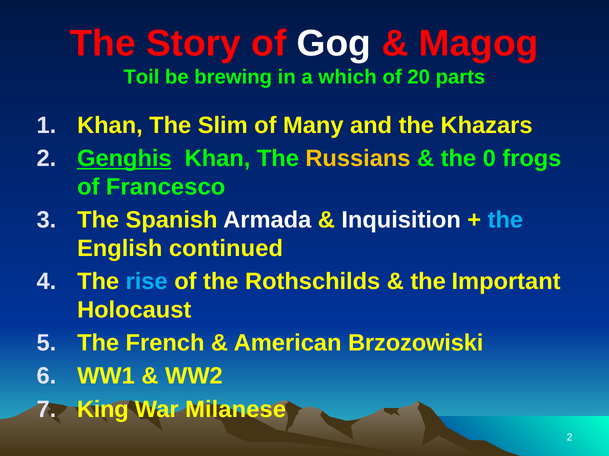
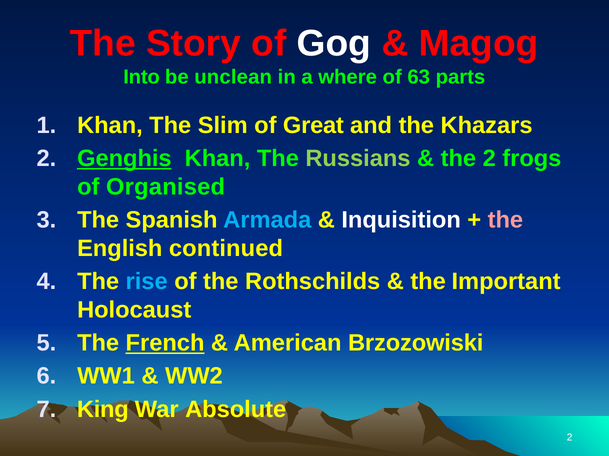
Toil: Toil -> Into
brewing: brewing -> unclean
which: which -> where
20: 20 -> 63
Many: Many -> Great
Russians colour: yellow -> light green
the 0: 0 -> 2
Francesco: Francesco -> Organised
Armada colour: white -> light blue
the at (505, 220) colour: light blue -> pink
French underline: none -> present
Milanese: Milanese -> Absolute
